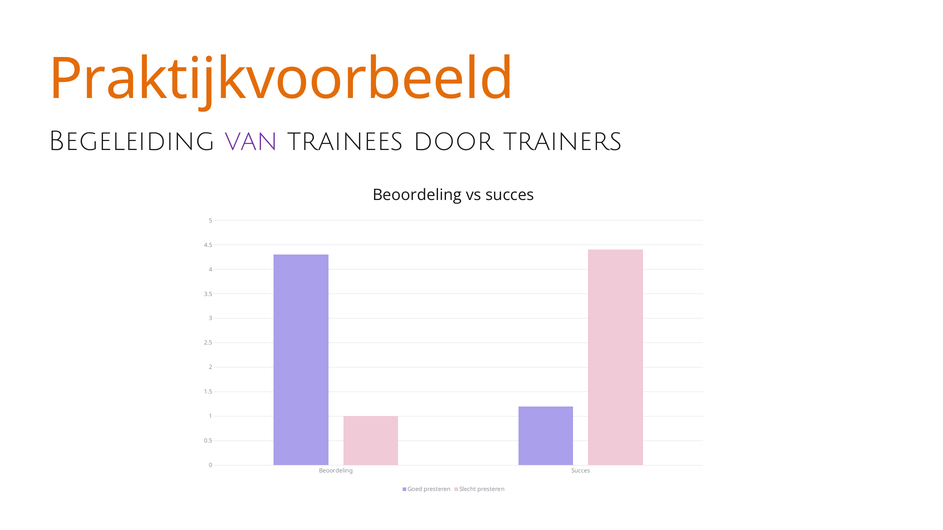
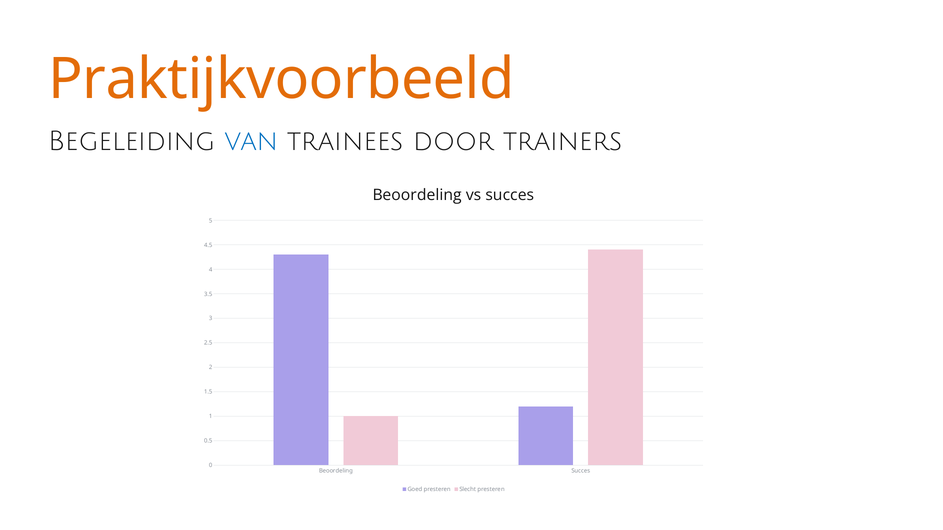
van colour: purple -> blue
